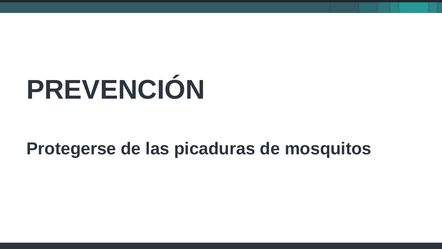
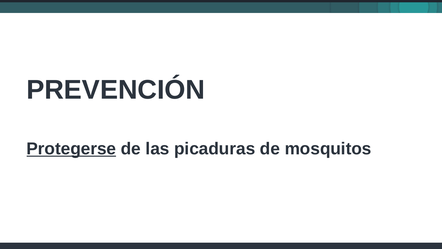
Protegerse underline: none -> present
